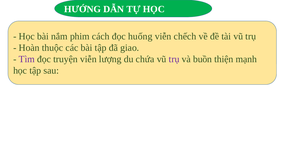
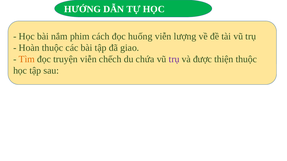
chếch: chếch -> lượng
Tìm colour: purple -> orange
lượng: lượng -> chếch
buồn: buồn -> được
thiện mạnh: mạnh -> thuộc
